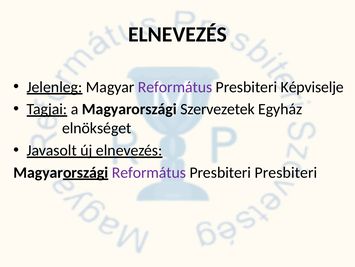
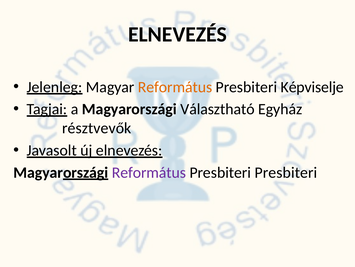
Református at (175, 87) colour: purple -> orange
Szervezetek: Szervezetek -> Választható
elnökséget: elnökséget -> résztvevők
